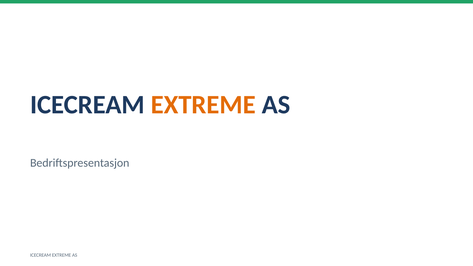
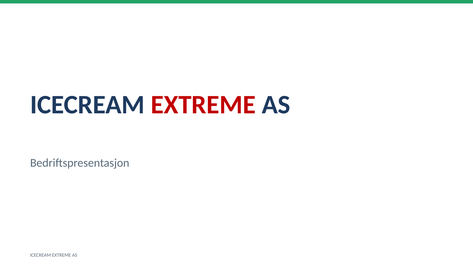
EXTREME at (203, 105) colour: orange -> red
